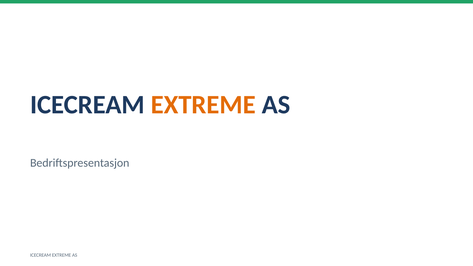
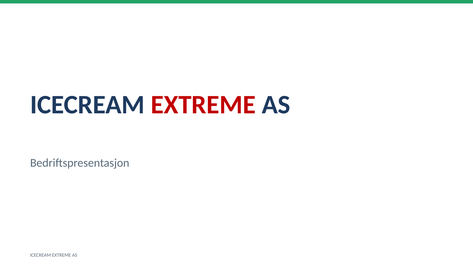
EXTREME at (203, 105) colour: orange -> red
